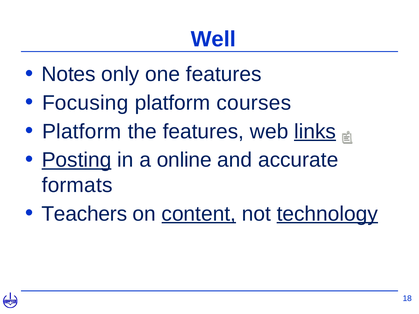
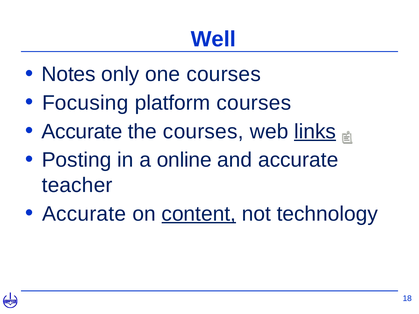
one features: features -> courses
Platform at (82, 132): Platform -> Accurate
the features: features -> courses
Posting underline: present -> none
formats: formats -> teacher
Teachers at (84, 214): Teachers -> Accurate
technology underline: present -> none
